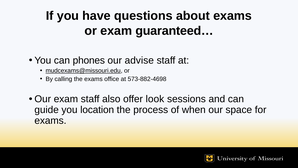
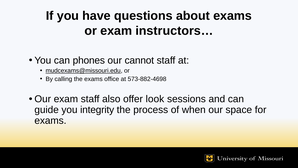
guaranteed…: guaranteed… -> instructors…
advise: advise -> cannot
location: location -> integrity
